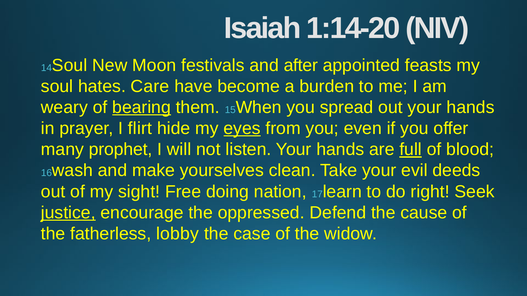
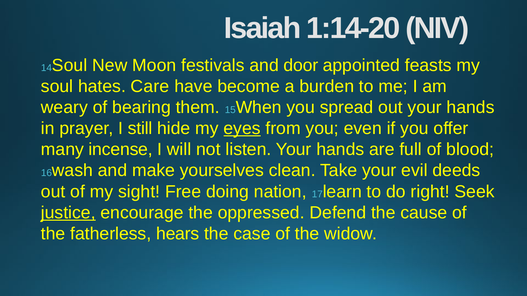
after: after -> door
bearing underline: present -> none
flirt: flirt -> still
prophet: prophet -> incense
full underline: present -> none
lobby: lobby -> hears
